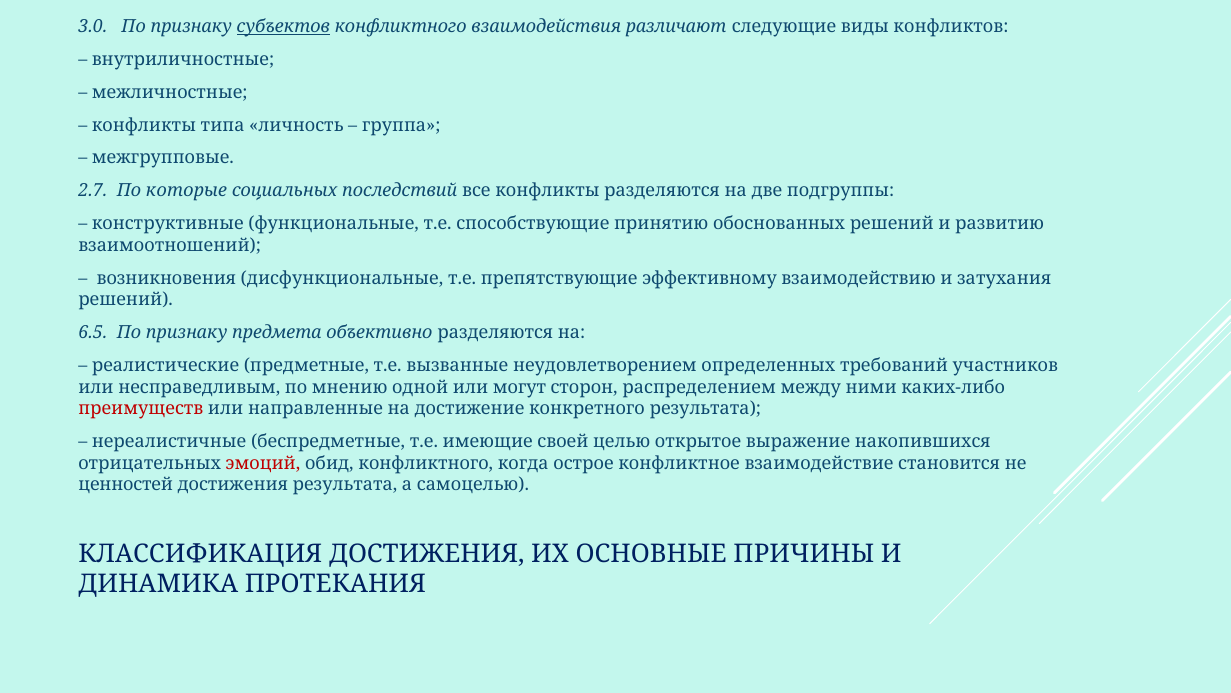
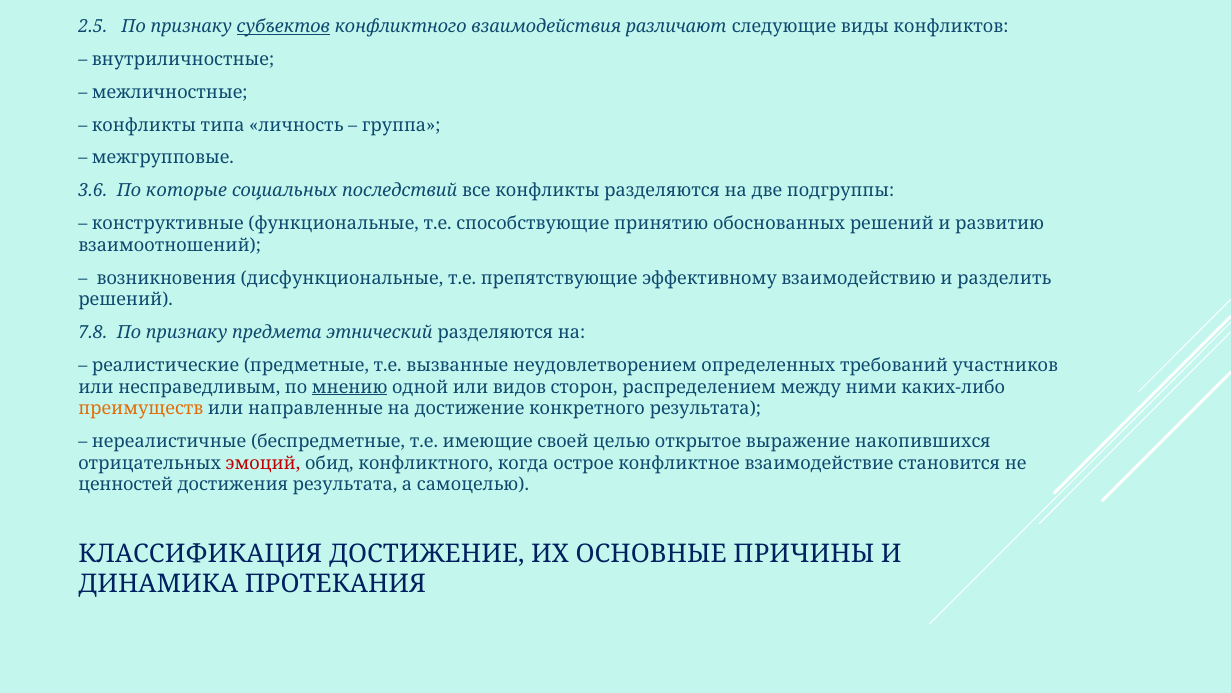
3.0: 3.0 -> 2.5
2.7: 2.7 -> 3.6
затухания: затухания -> разделить
6.5: 6.5 -> 7.8
объективно: объективно -> этнический
мнению underline: none -> present
могут: могут -> видов
преимуществ colour: red -> orange
КЛАССИФИКАЦИЯ ДОСТИЖЕНИЯ: ДОСТИЖЕНИЯ -> ДОСТИЖЕНИЕ
